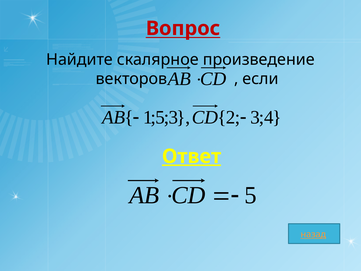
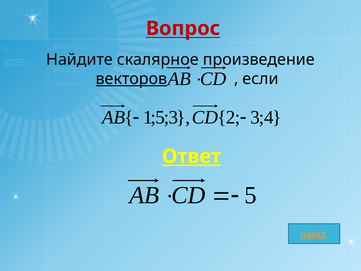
векторов underline: none -> present
